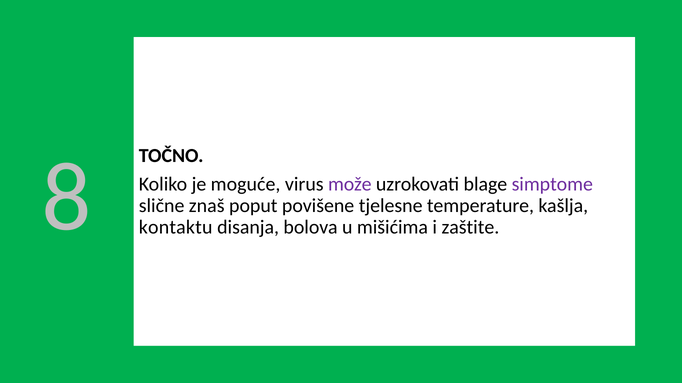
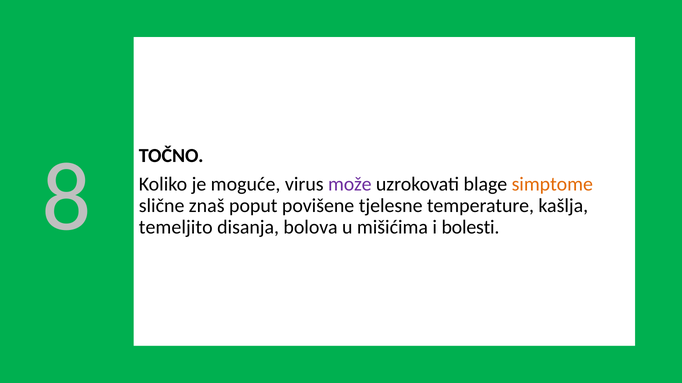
simptome colour: purple -> orange
kontaktu: kontaktu -> temeljito
zaštite: zaštite -> bolesti
